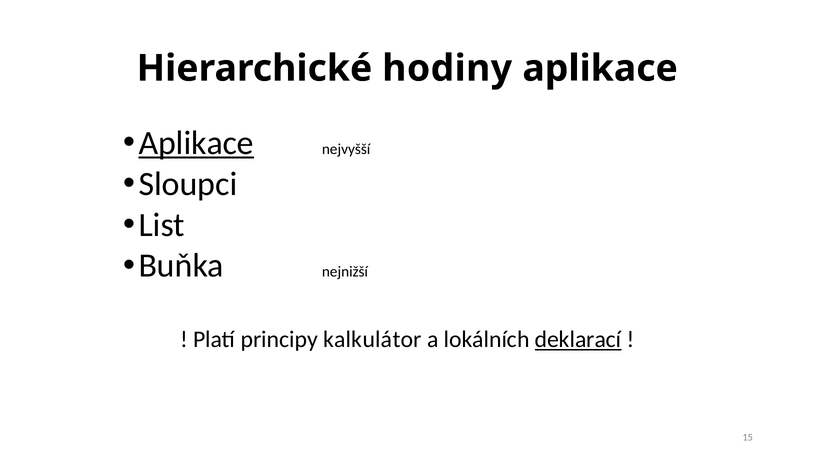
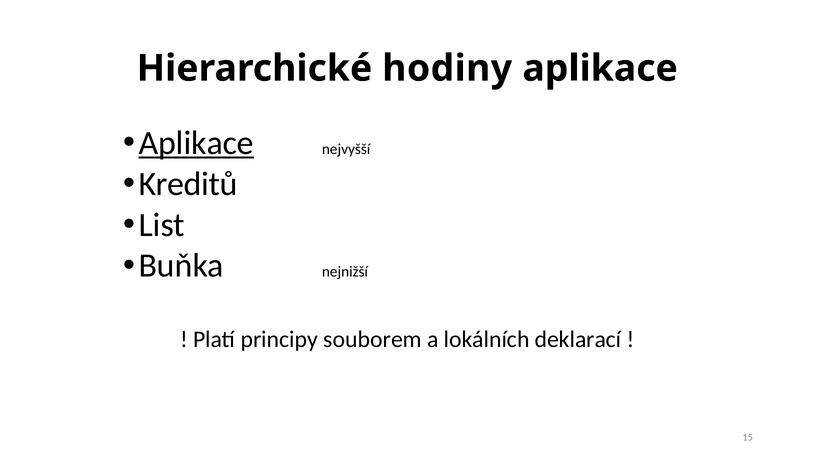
Sloupci: Sloupci -> Kreditů
kalkulátor: kalkulátor -> souborem
deklarací underline: present -> none
